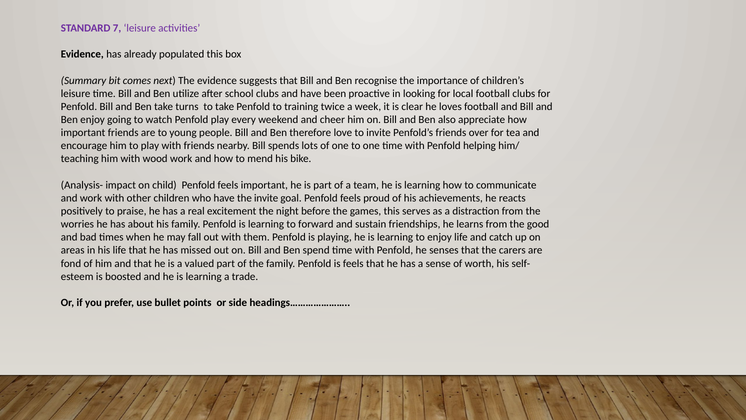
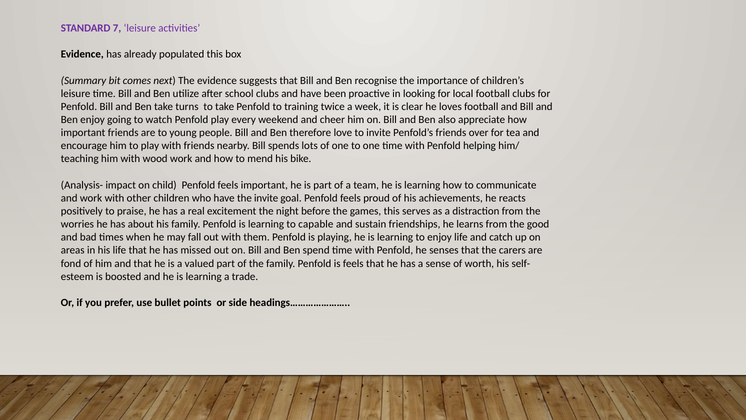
forward: forward -> capable
